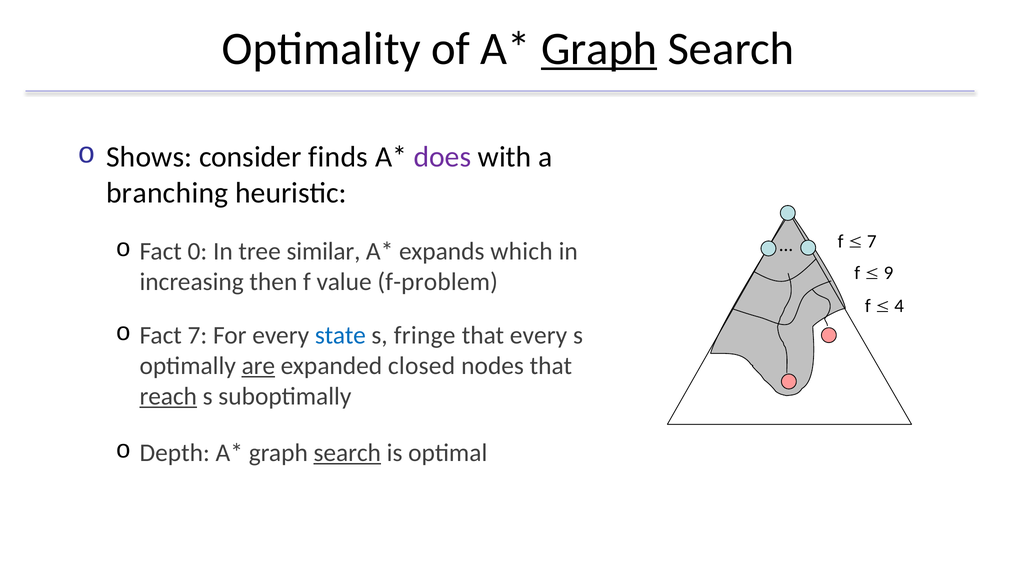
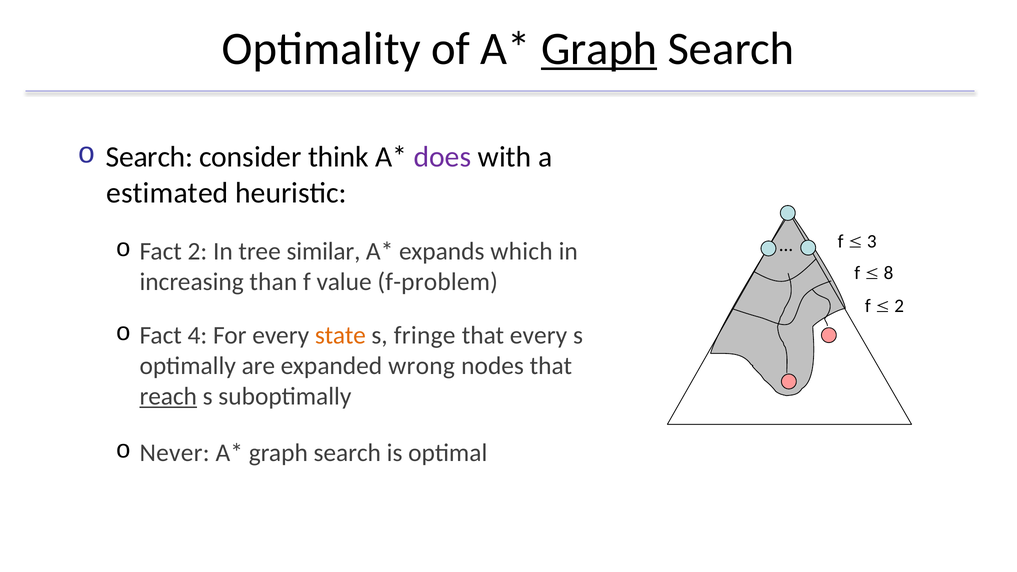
Shows at (149, 157): Shows -> Search
finds: finds -> think
branching: branching -> estimated
7 at (872, 241): 7 -> 3
Fact 0: 0 -> 2
9: 9 -> 8
then: then -> than
4 at (899, 306): 4 -> 2
Fact 7: 7 -> 4
state colour: blue -> orange
are underline: present -> none
closed: closed -> wrong
Depth: Depth -> Never
search at (347, 453) underline: present -> none
